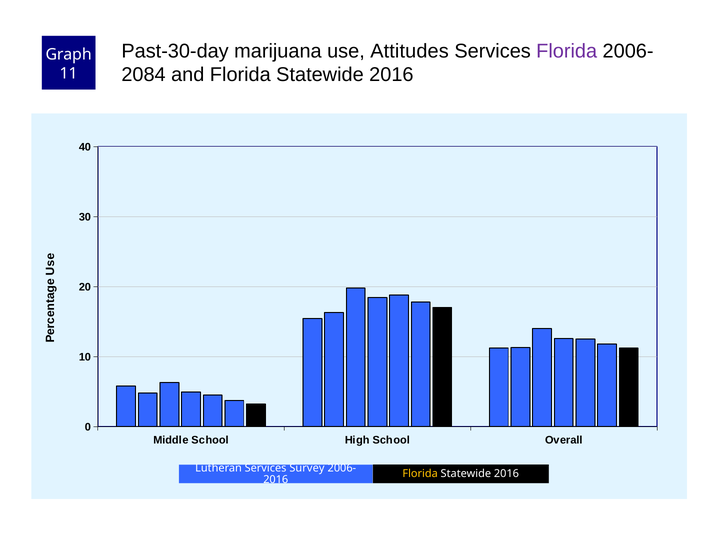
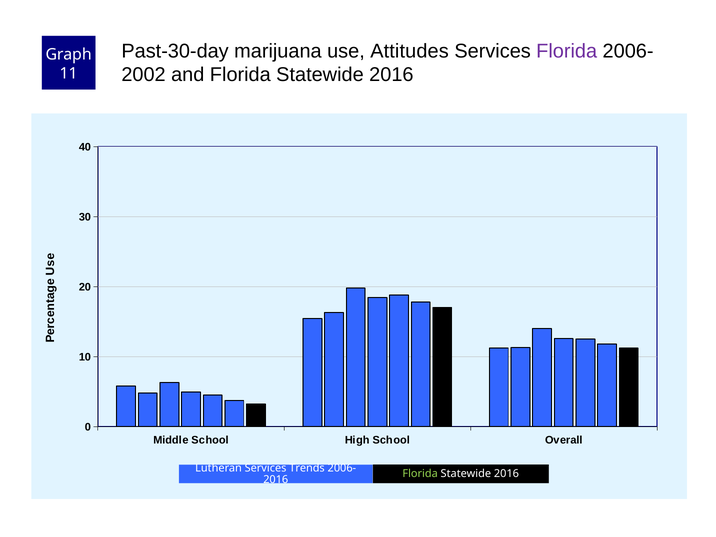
2084: 2084 -> 2002
Survey: Survey -> Trends
Florida at (420, 474) colour: yellow -> light green
